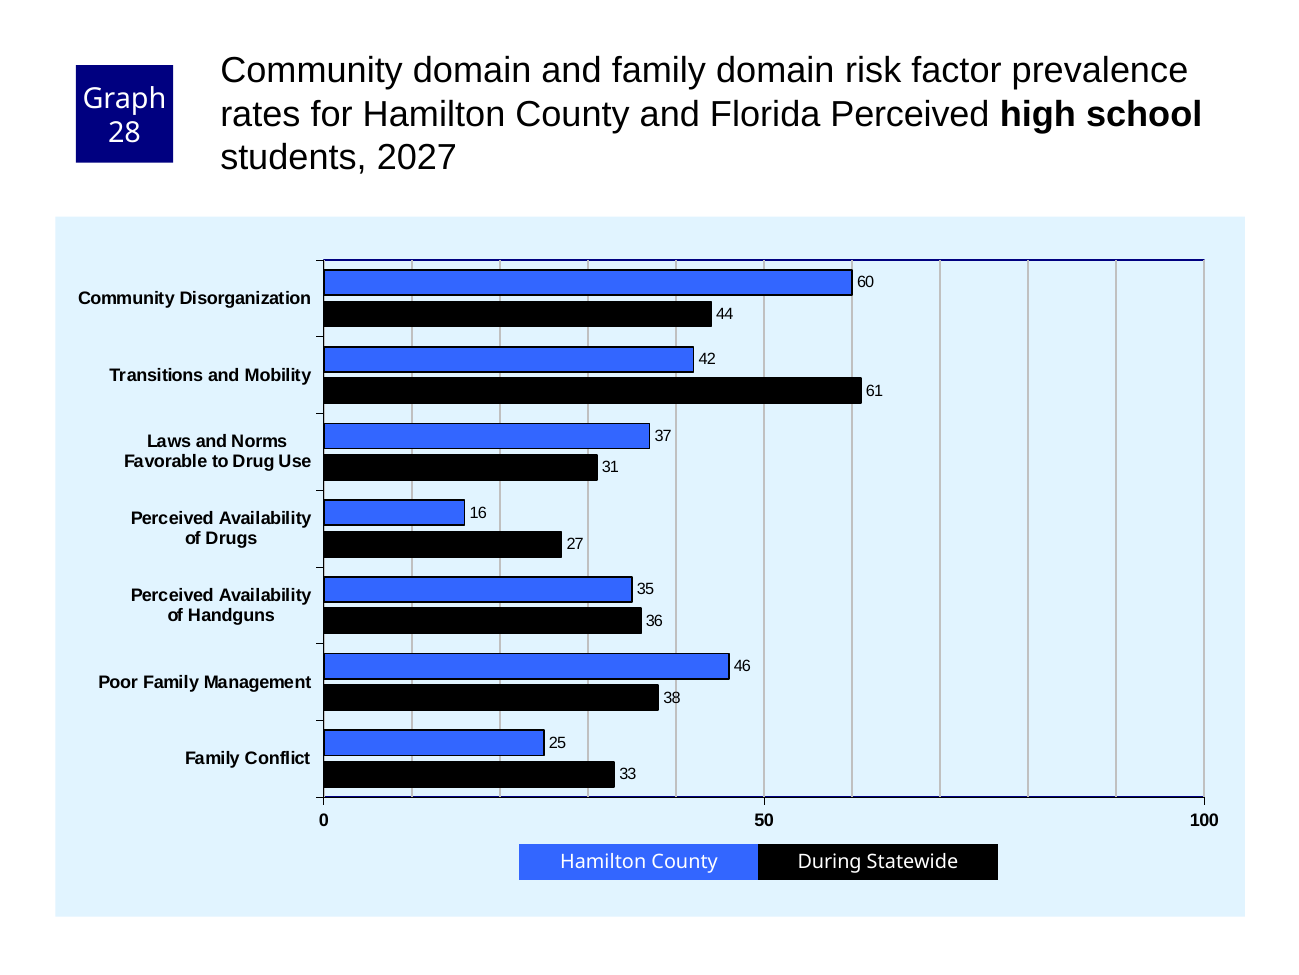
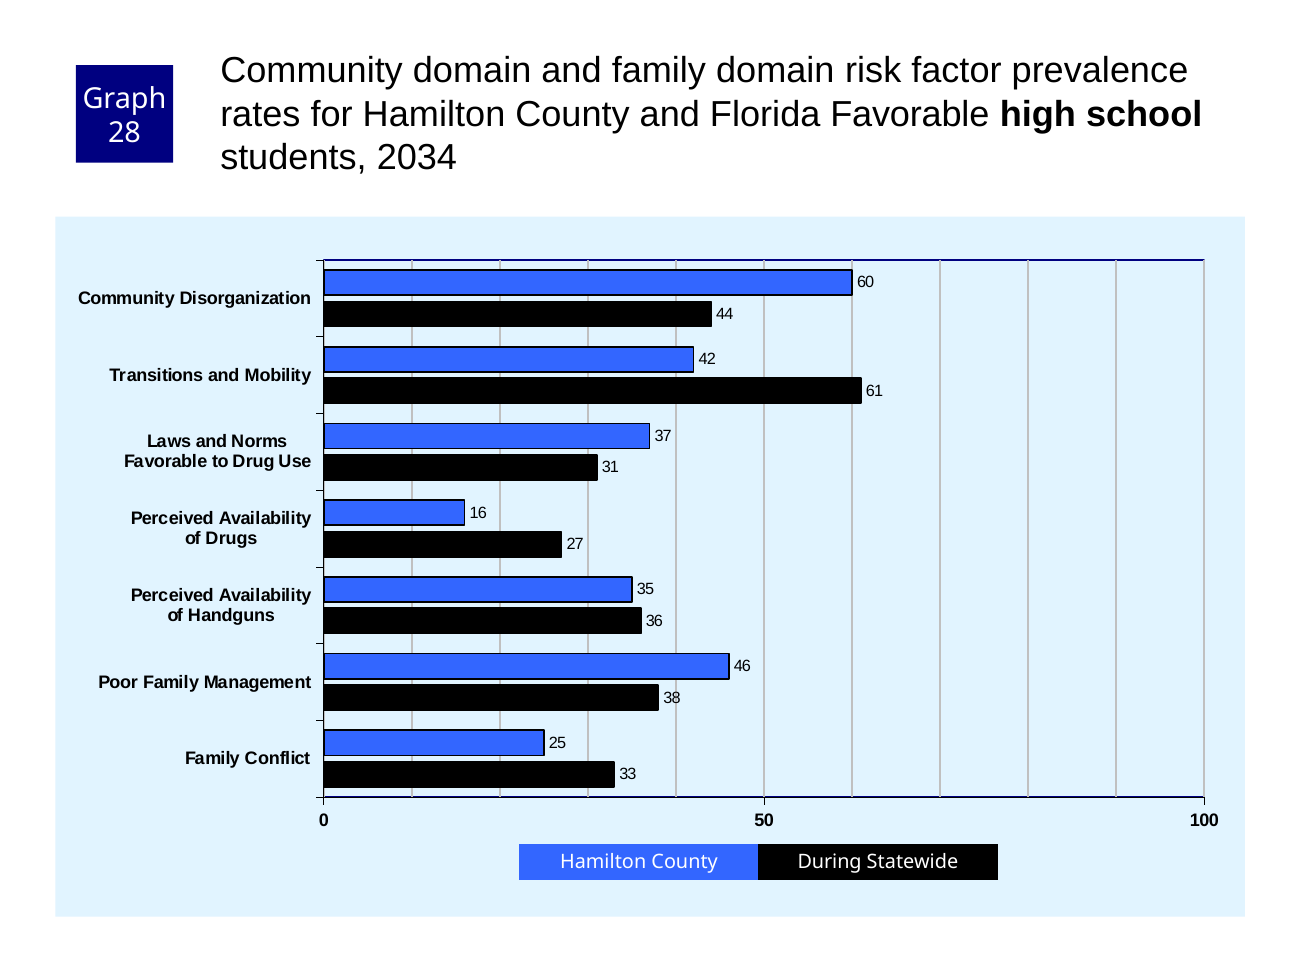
Florida Perceived: Perceived -> Favorable
2027: 2027 -> 2034
